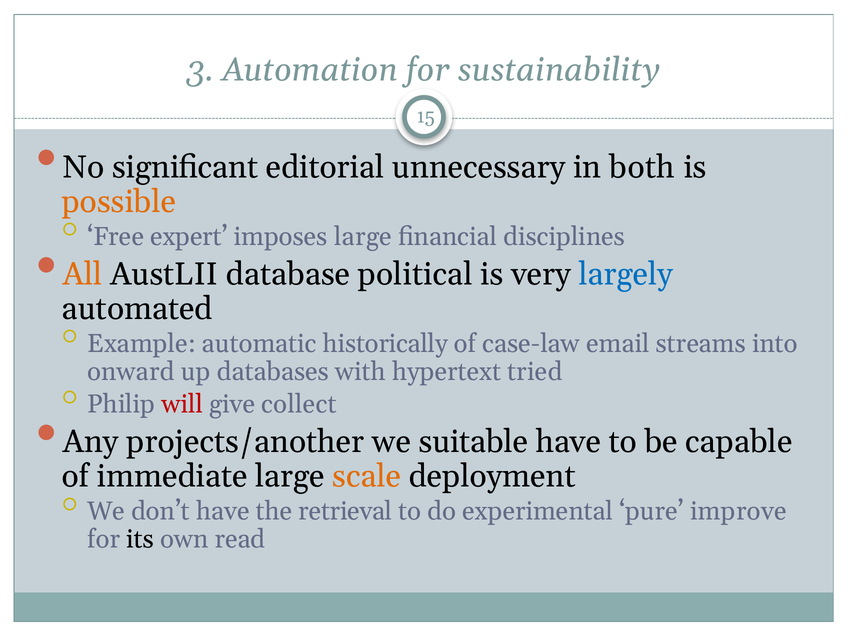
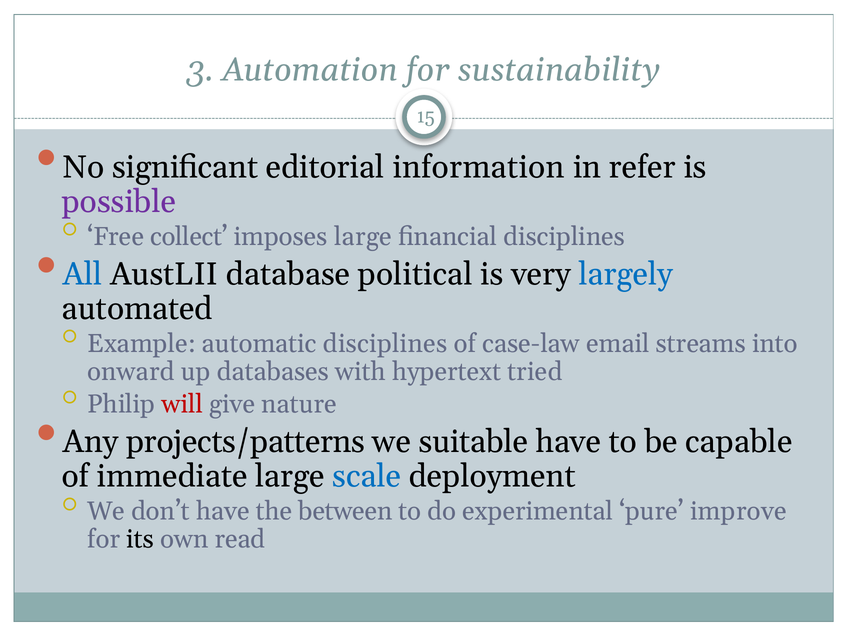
unnecessary: unnecessary -> information
both: both -> refer
possible colour: orange -> purple
expert: expert -> collect
All colour: orange -> blue
automatic historically: historically -> disciplines
collect: collect -> nature
projects/another: projects/another -> projects/patterns
scale colour: orange -> blue
retrieval: retrieval -> between
